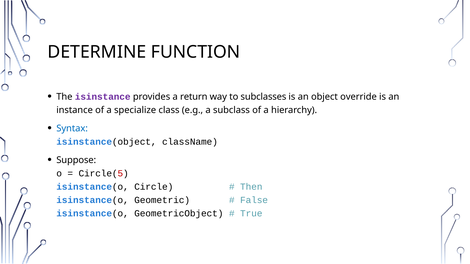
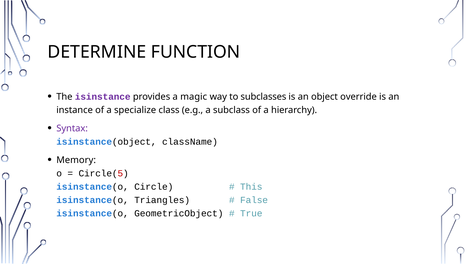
return: return -> magic
Syntax colour: blue -> purple
Suppose: Suppose -> Memory
Then: Then -> This
Geometric: Geometric -> Triangles
